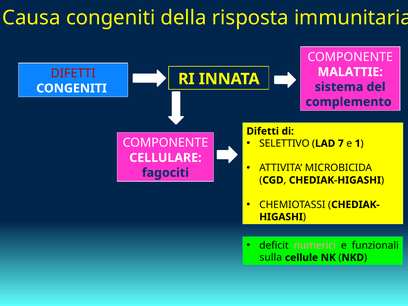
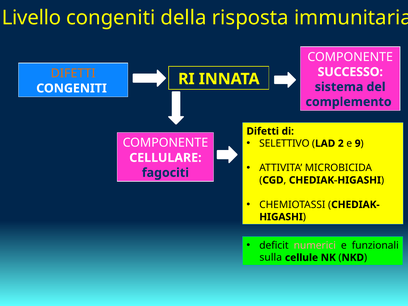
Causa: Causa -> Livello
DIFETTI at (73, 73) colour: red -> orange
MALATTIE: MALATTIE -> SUCCESSO
7: 7 -> 2
1: 1 -> 9
